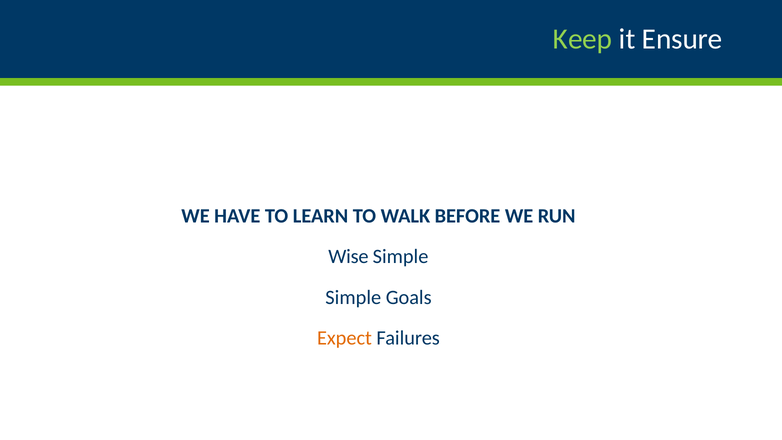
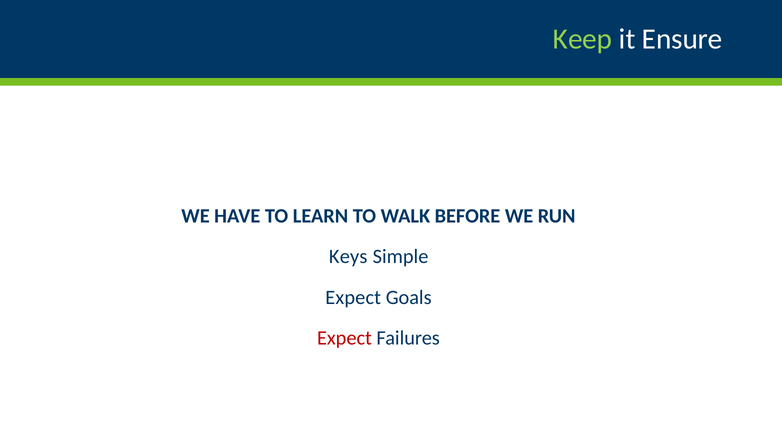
Wise: Wise -> Keys
Simple at (353, 297): Simple -> Expect
Expect at (344, 338) colour: orange -> red
